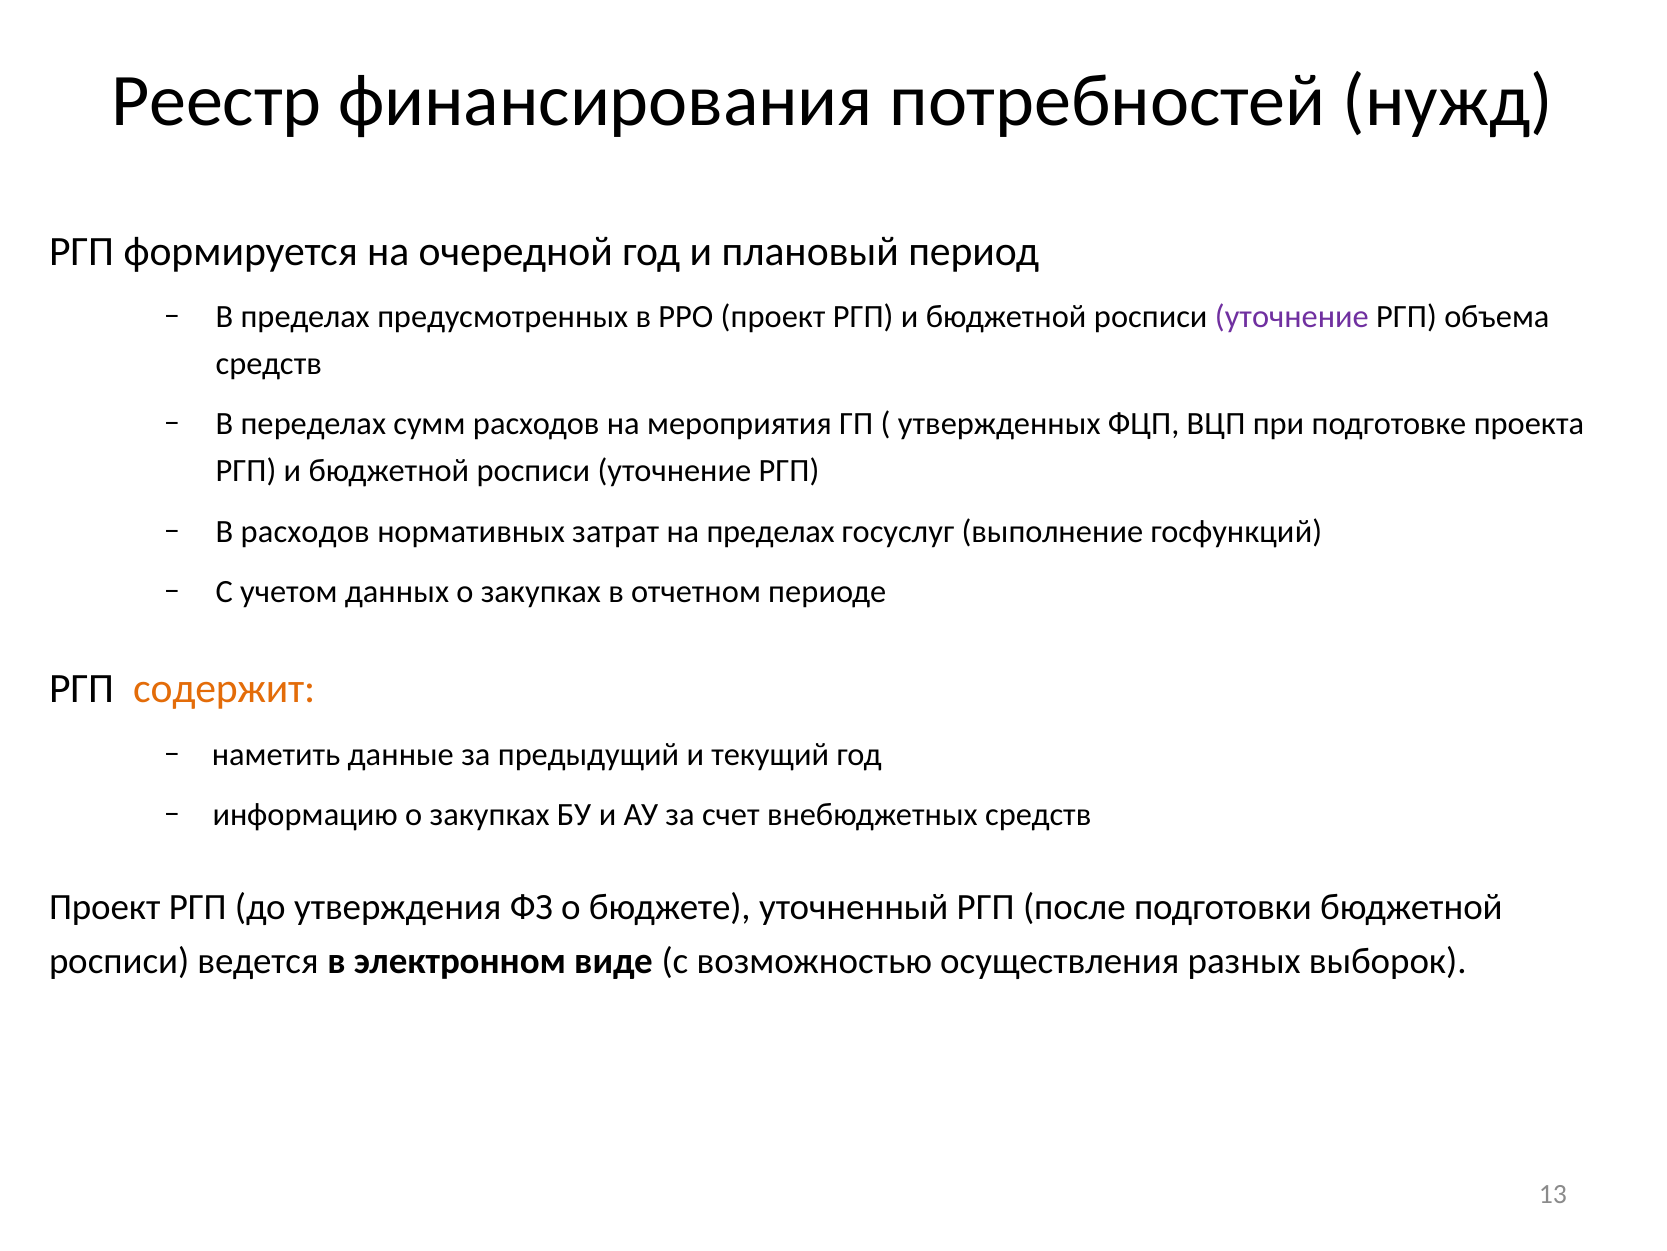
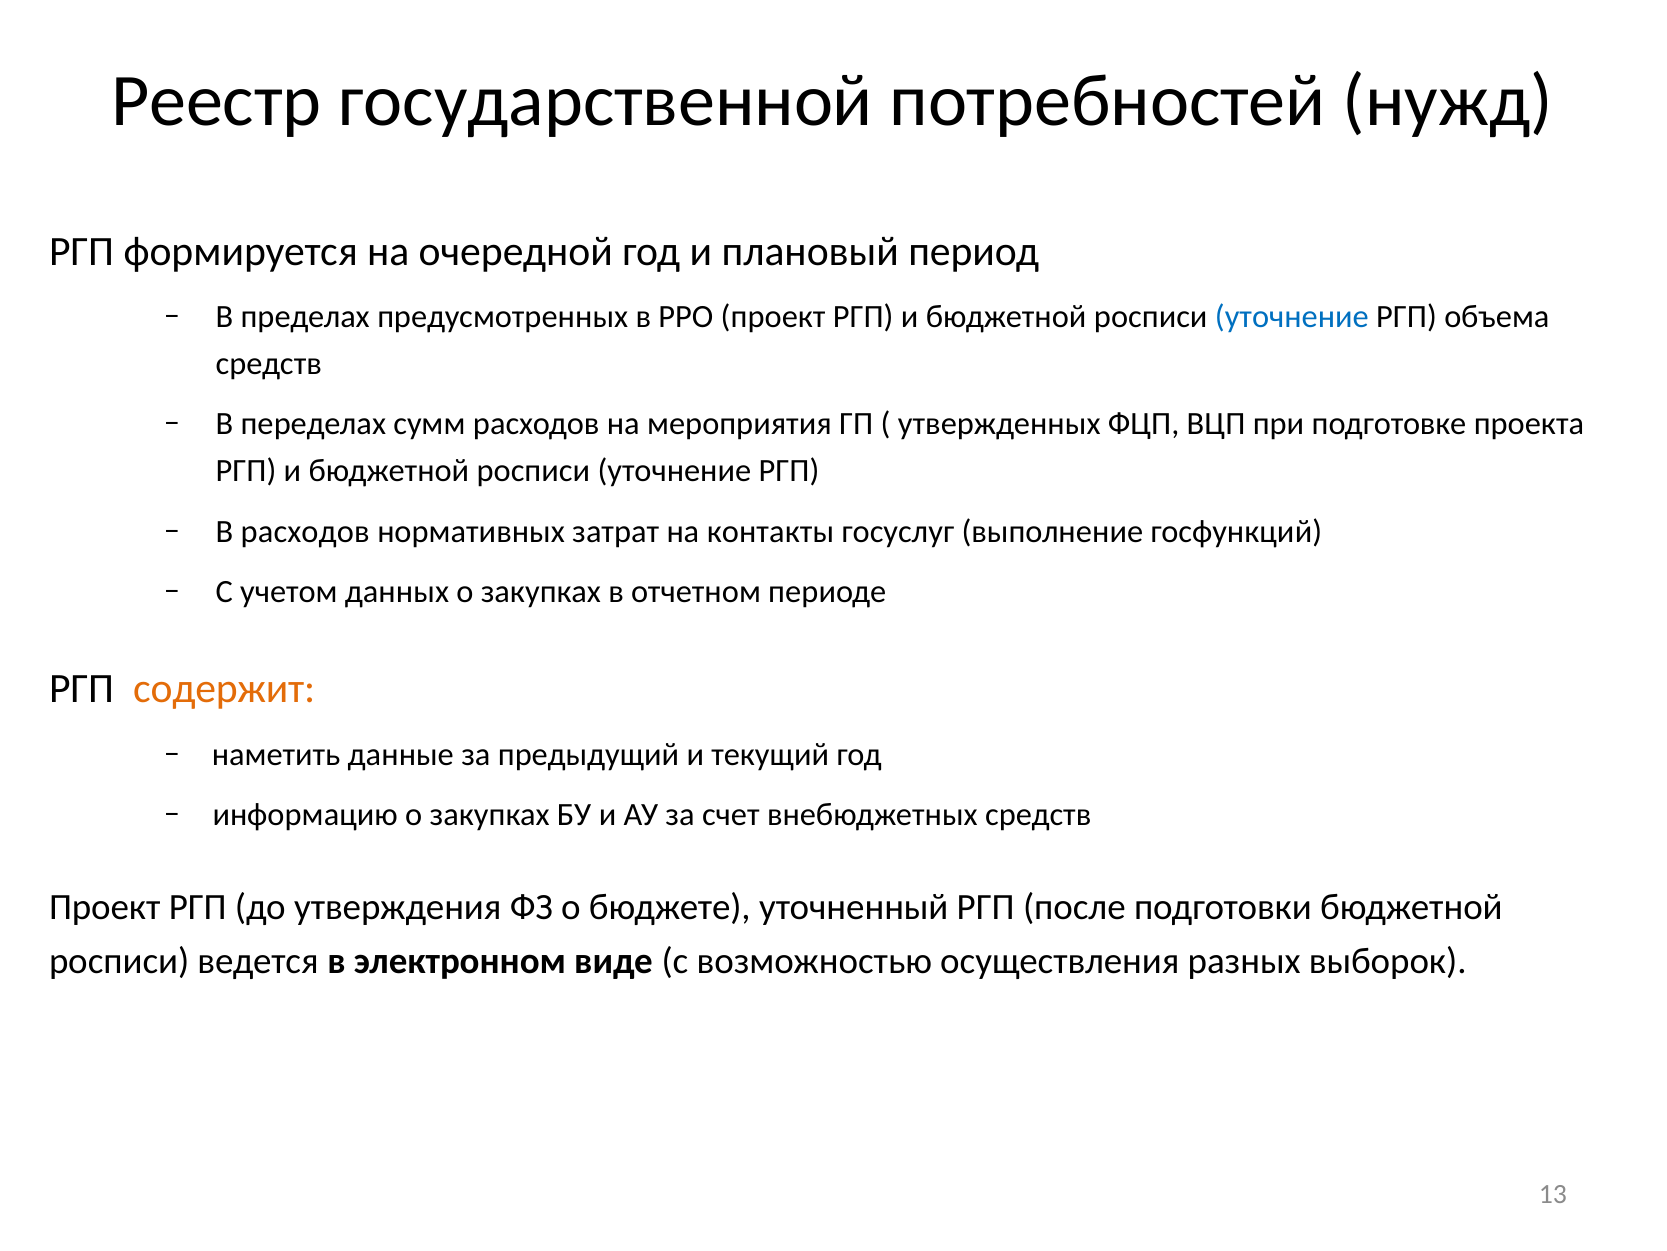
финансирования: финансирования -> государственной
уточнение at (1292, 317) colour: purple -> blue
на пределах: пределах -> контакты
